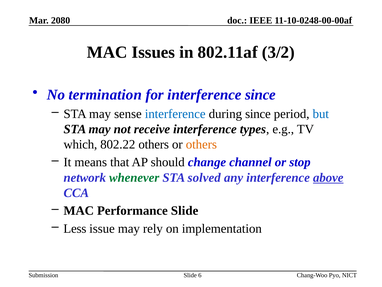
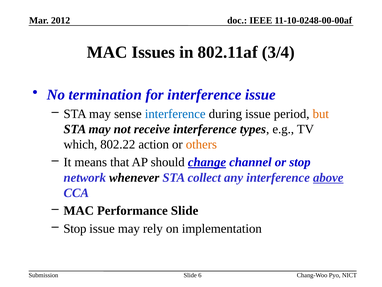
2080: 2080 -> 2012
3/2: 3/2 -> 3/4
interference since: since -> issue
during since: since -> issue
but colour: blue -> orange
802.22 others: others -> action
change underline: none -> present
whenever colour: green -> black
solved: solved -> collect
Less at (75, 228): Less -> Stop
